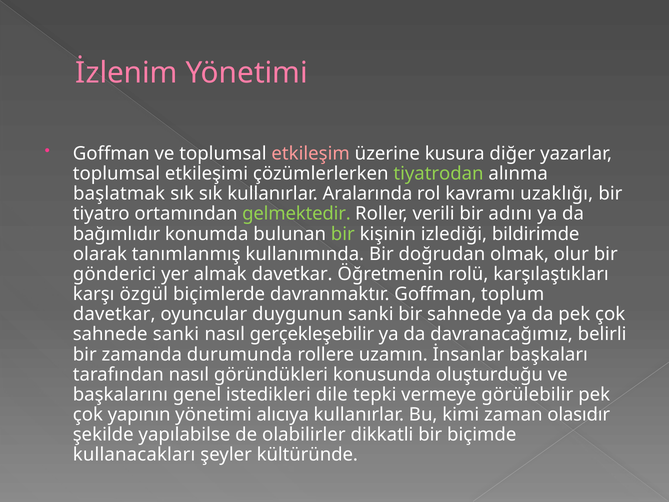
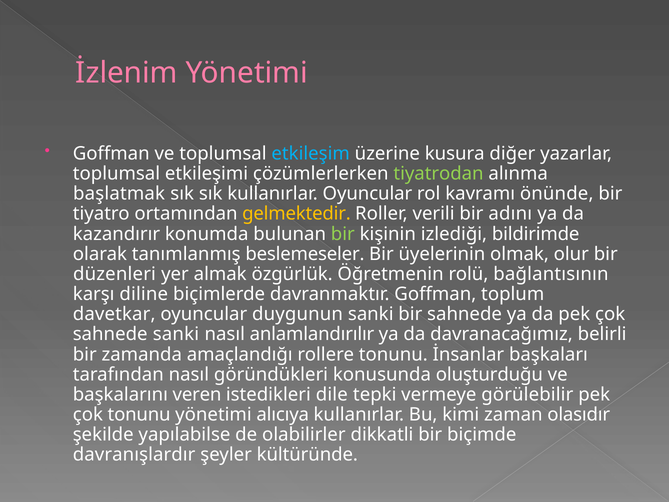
etkileşim colour: pink -> light blue
kullanırlar Aralarında: Aralarında -> Oyuncular
uzaklığı: uzaklığı -> önünde
gelmektedir colour: light green -> yellow
bağımlıdır: bağımlıdır -> kazandırır
kullanımında: kullanımında -> beslemeseler
doğrudan: doğrudan -> üyelerinin
gönderici: gönderici -> düzenleri
almak davetkar: davetkar -> özgürlük
karşılaştıkları: karşılaştıkları -> bağlantısının
özgül: özgül -> diline
gerçekleşebilir: gerçekleşebilir -> anlamlandırılır
durumunda: durumunda -> amaçlandığı
rollere uzamın: uzamın -> tonunu
genel: genel -> veren
çok yapının: yapının -> tonunu
kullanacakları: kullanacakları -> davranışlardır
